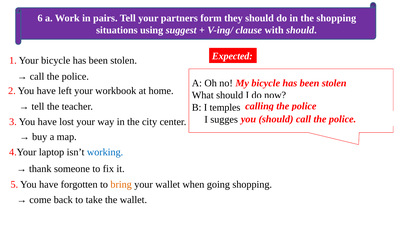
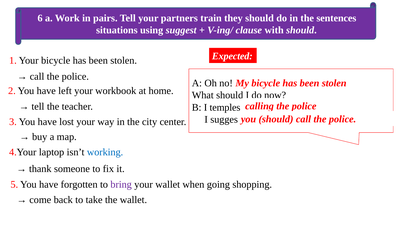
form: form -> train
the shopping: shopping -> sentences
bring colour: orange -> purple
